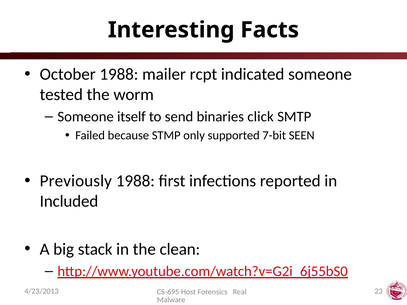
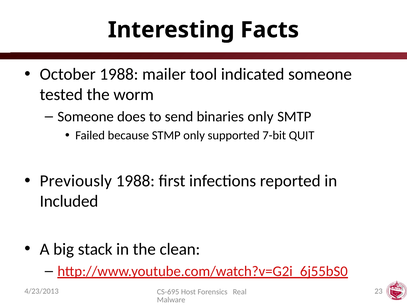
rcpt: rcpt -> tool
itself: itself -> does
binaries click: click -> only
SEEN: SEEN -> QUIT
